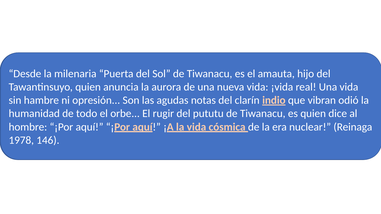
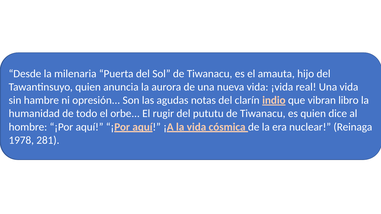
odió: odió -> libro
146: 146 -> 281
